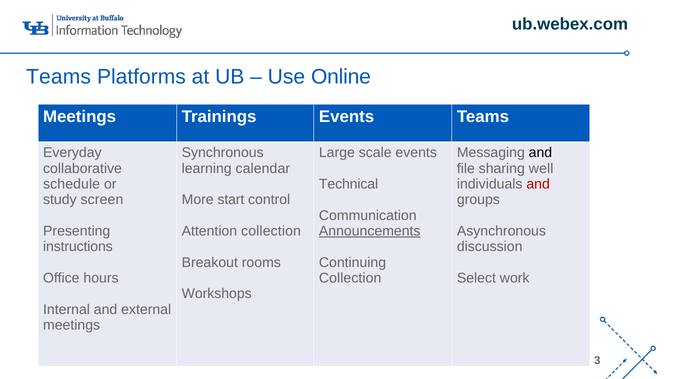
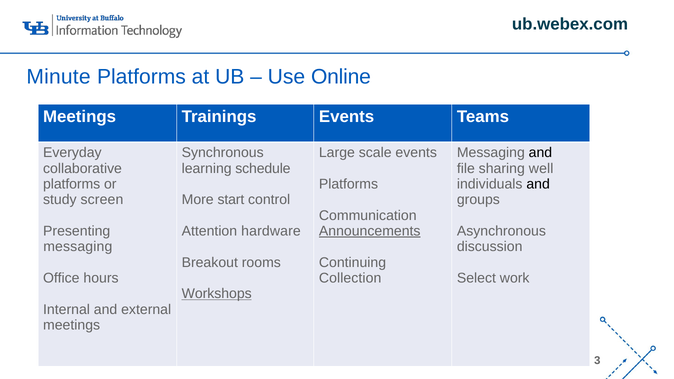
Teams at (59, 77): Teams -> Minute
calendar: calendar -> schedule
schedule at (72, 184): schedule -> platforms
Technical at (349, 184): Technical -> Platforms
and at (538, 184) colour: red -> black
Attention collection: collection -> hardware
instructions at (78, 247): instructions -> messaging
Workshops underline: none -> present
